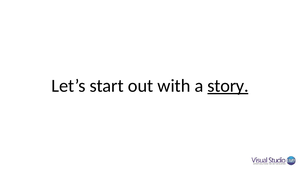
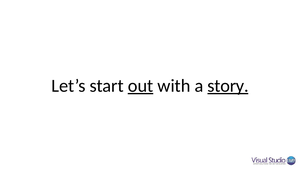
out underline: none -> present
